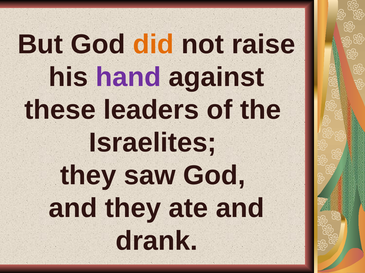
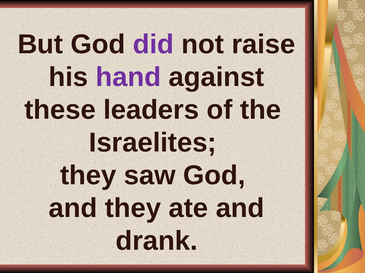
did colour: orange -> purple
